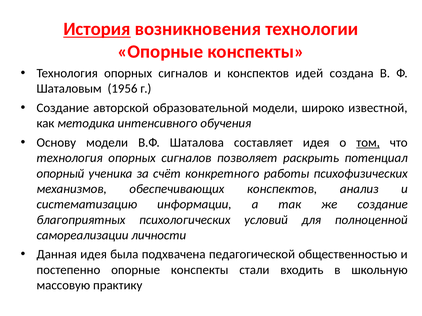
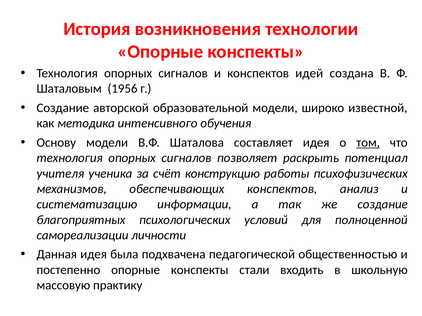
История underline: present -> none
опорный: опорный -> учителя
конкретного: конкретного -> конструкцию
